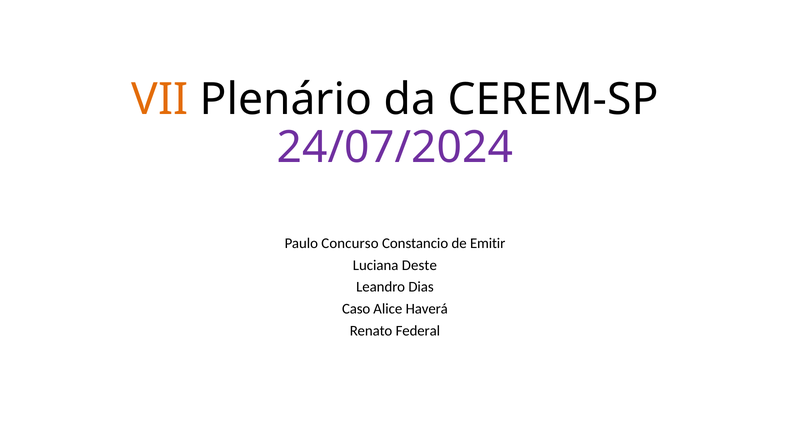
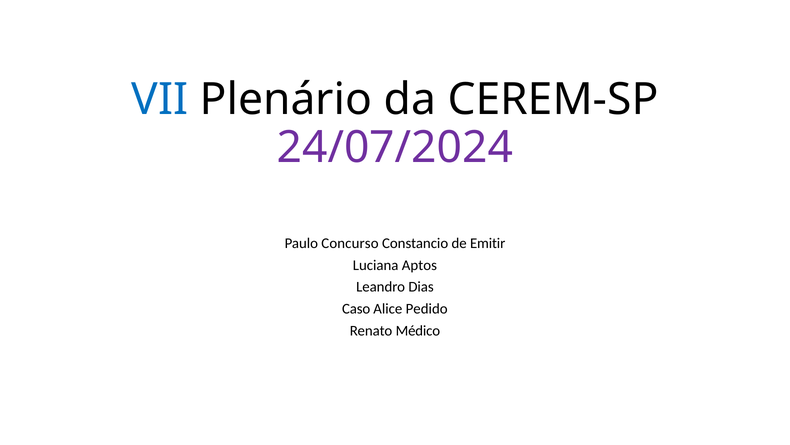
VII colour: orange -> blue
Deste: Deste -> Aptos
Haverá: Haverá -> Pedido
Federal: Federal -> Médico
